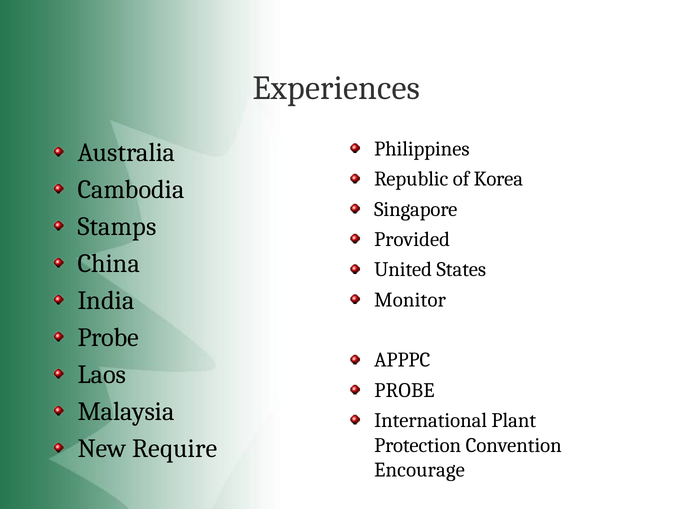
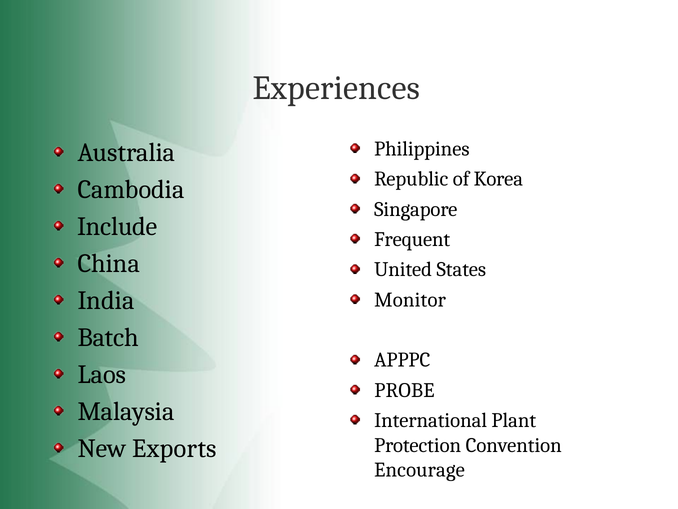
Stamps: Stamps -> Include
Provided: Provided -> Frequent
Probe at (108, 337): Probe -> Batch
Require: Require -> Exports
